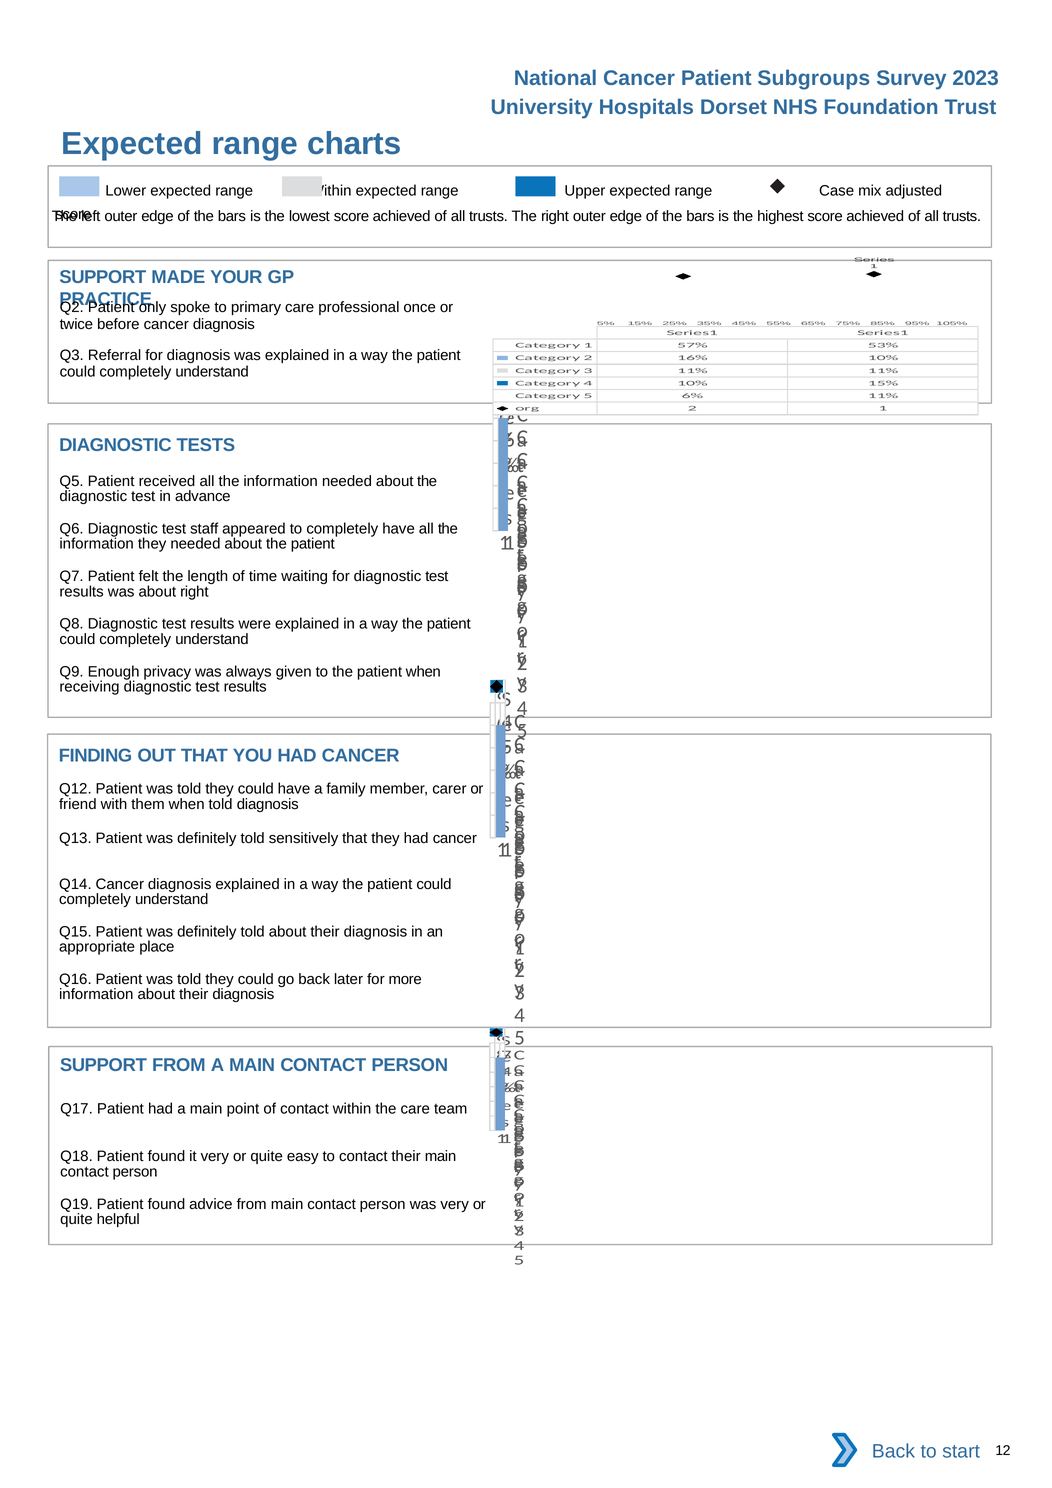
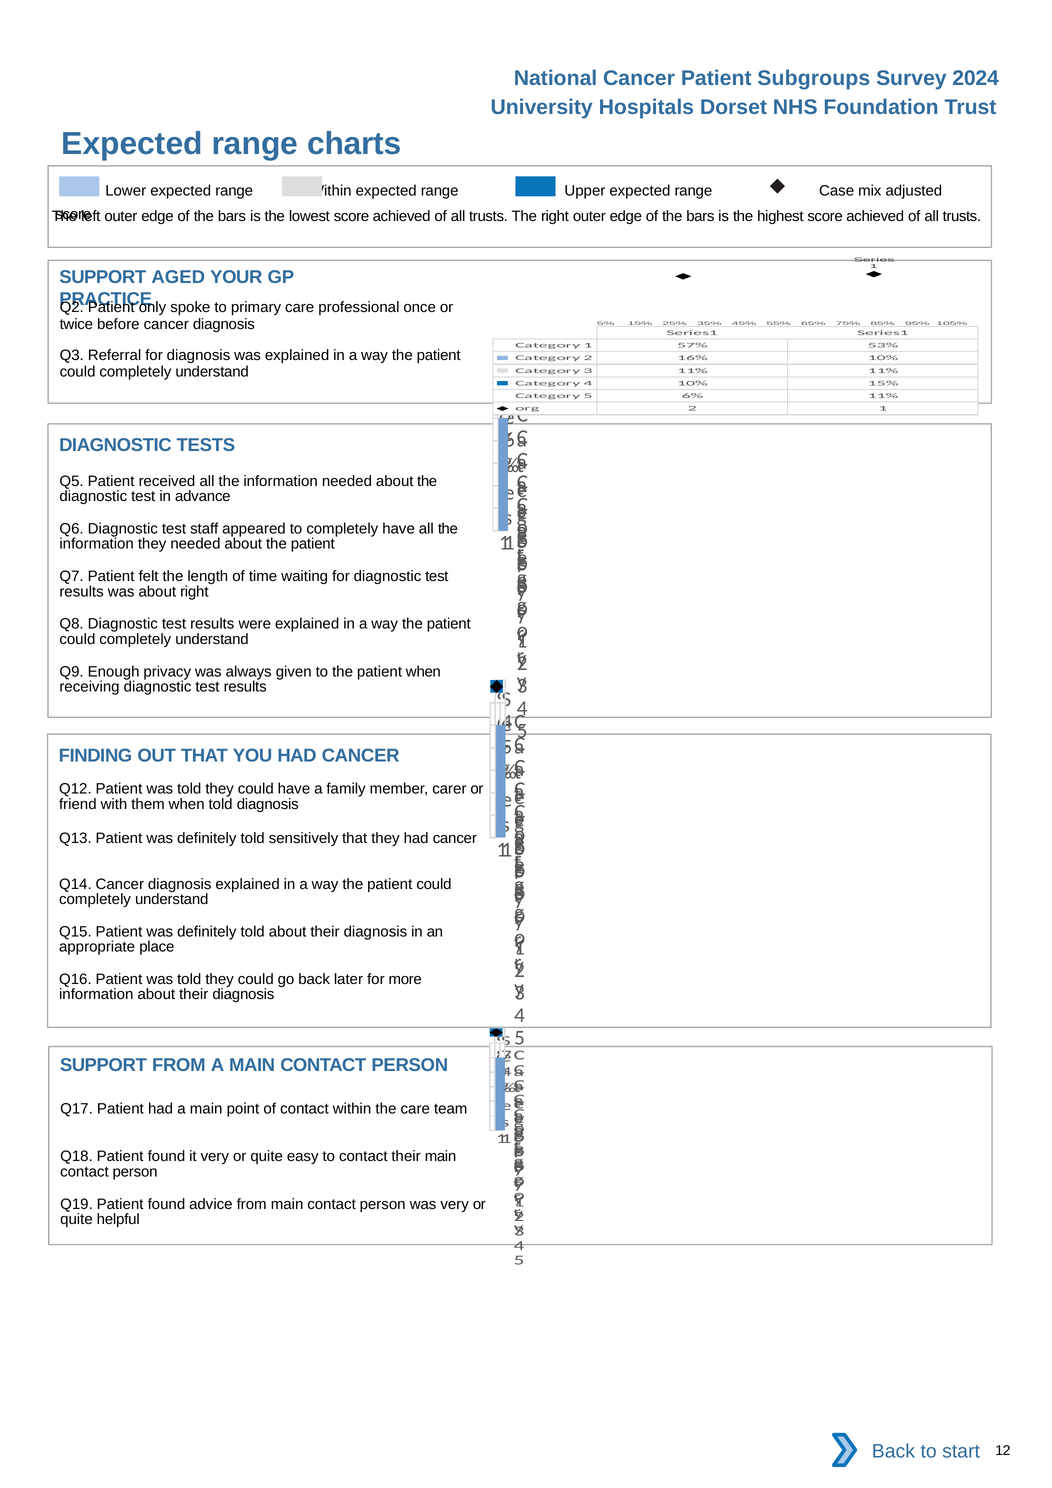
2023: 2023 -> 2024
MADE: MADE -> AGED
